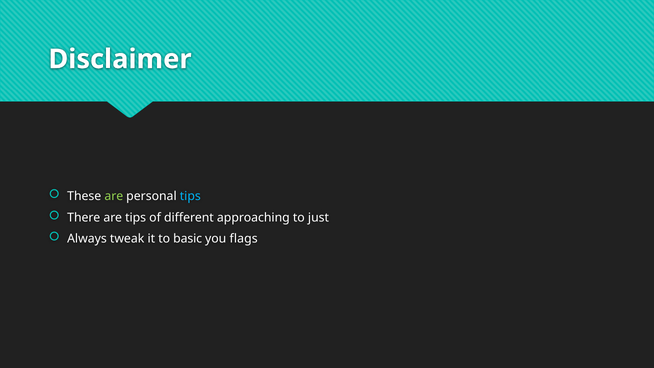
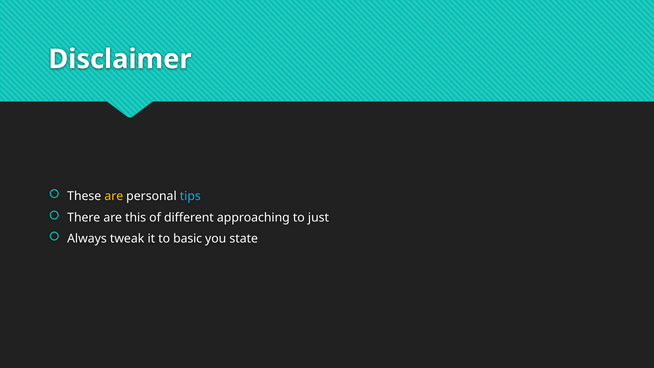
are at (114, 196) colour: light green -> yellow
are tips: tips -> this
flags: flags -> state
